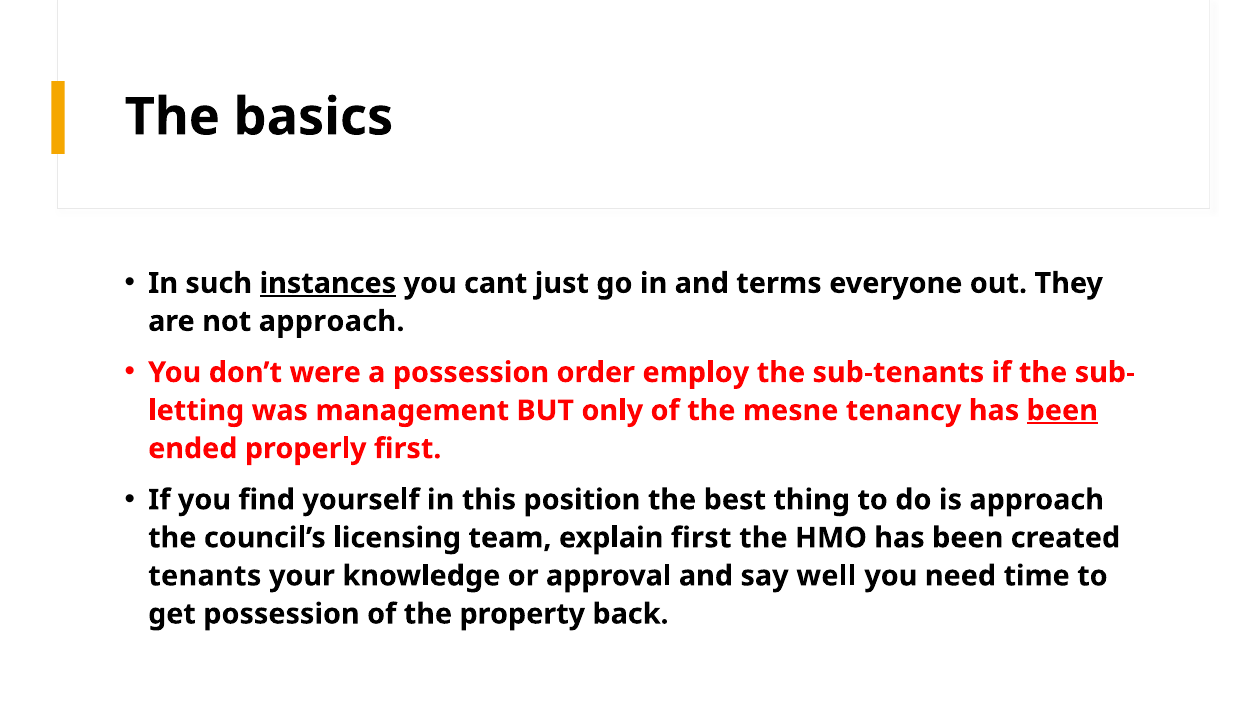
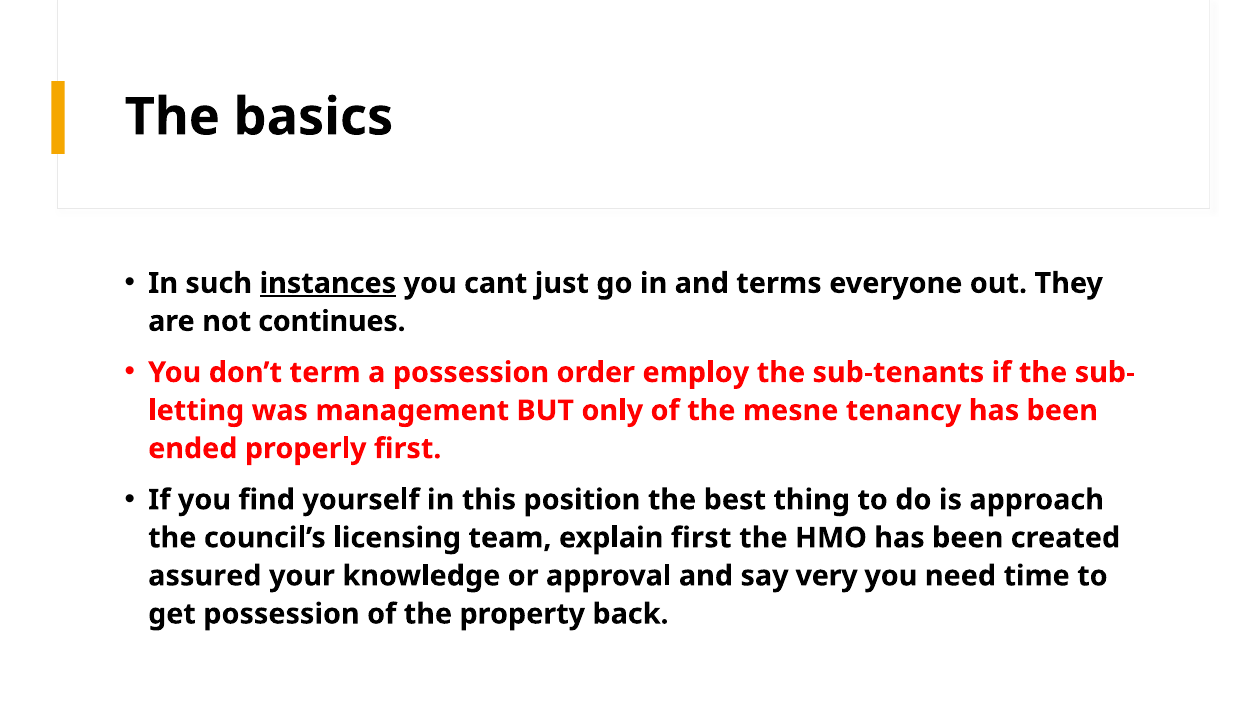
not approach: approach -> continues
were: were -> term
been at (1062, 410) underline: present -> none
tenants: tenants -> assured
well: well -> very
